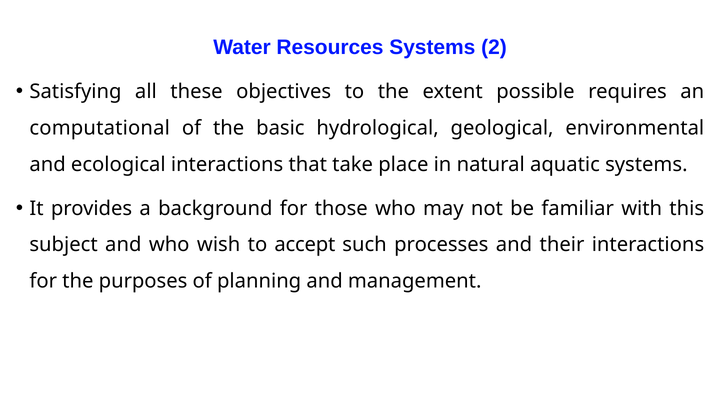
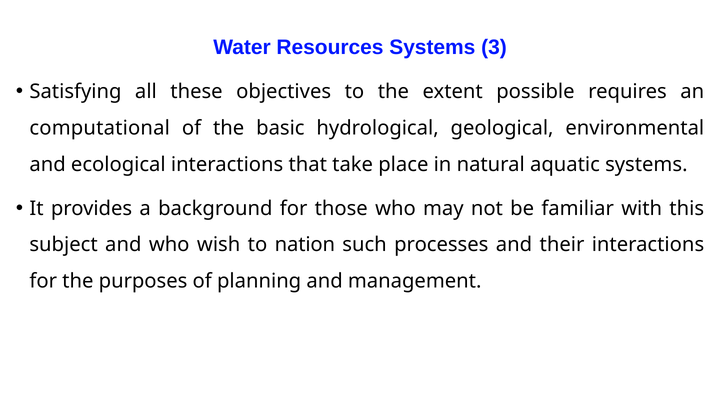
2: 2 -> 3
accept: accept -> nation
